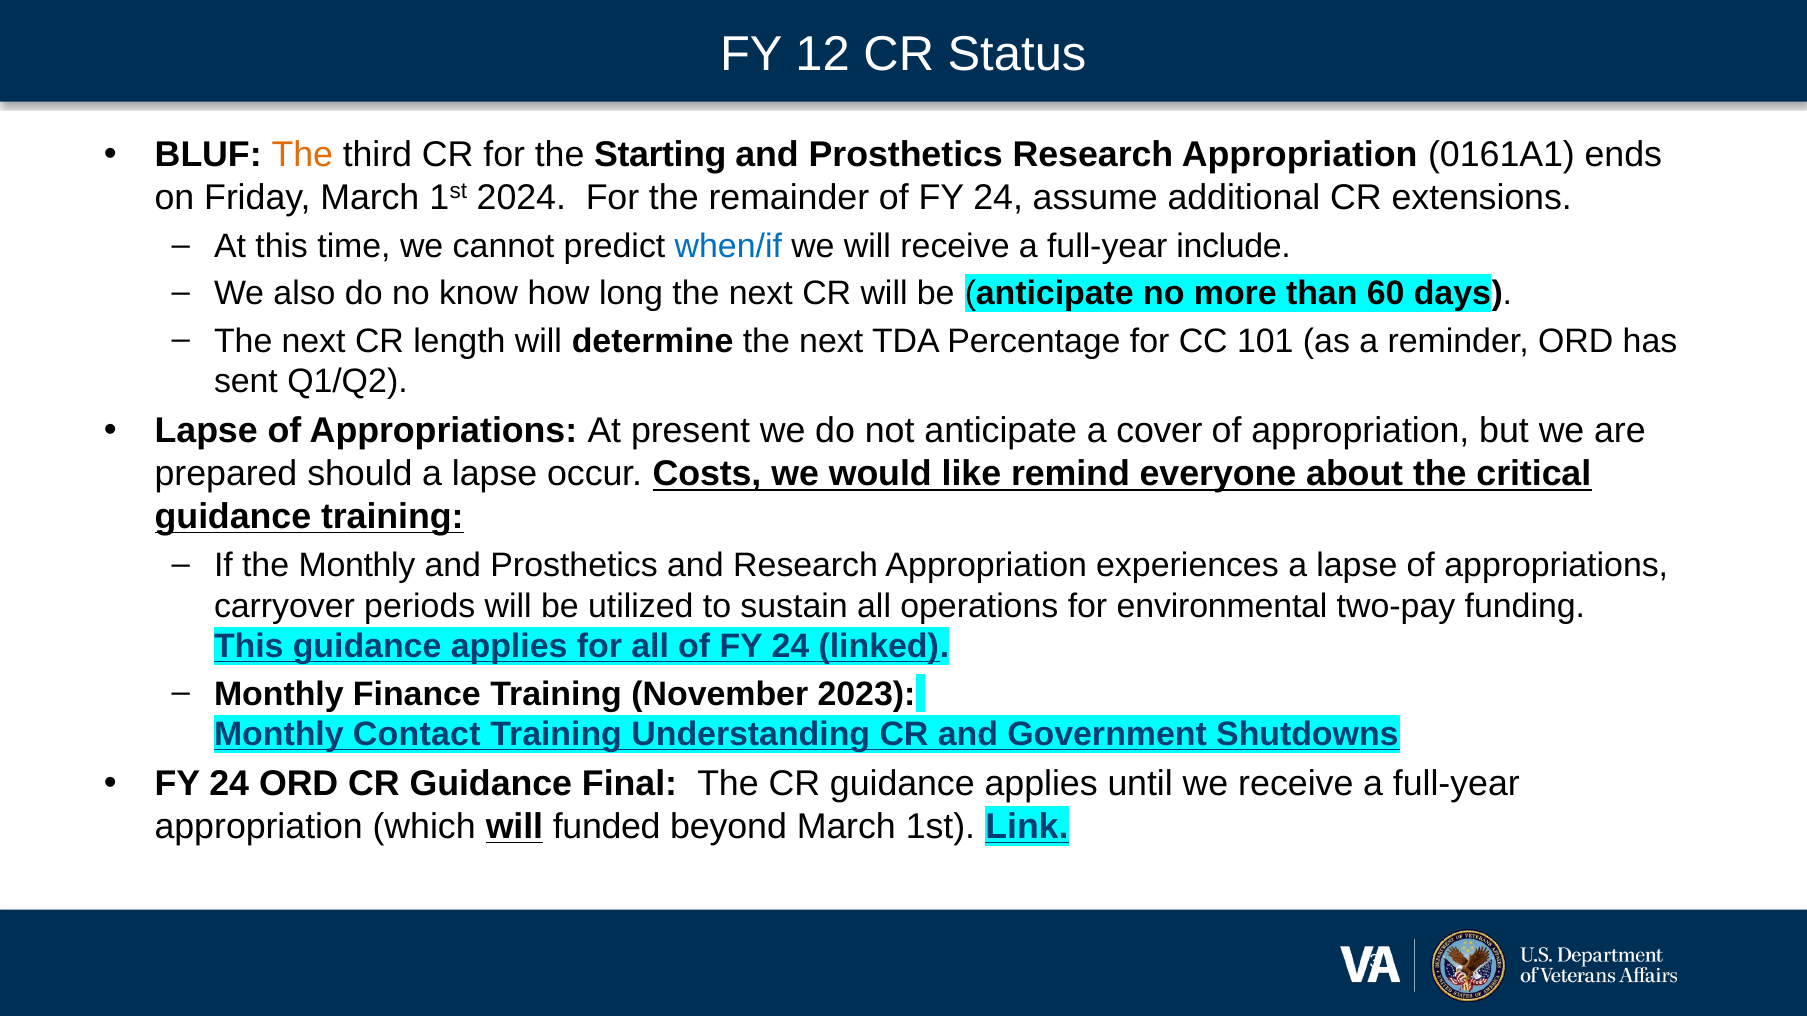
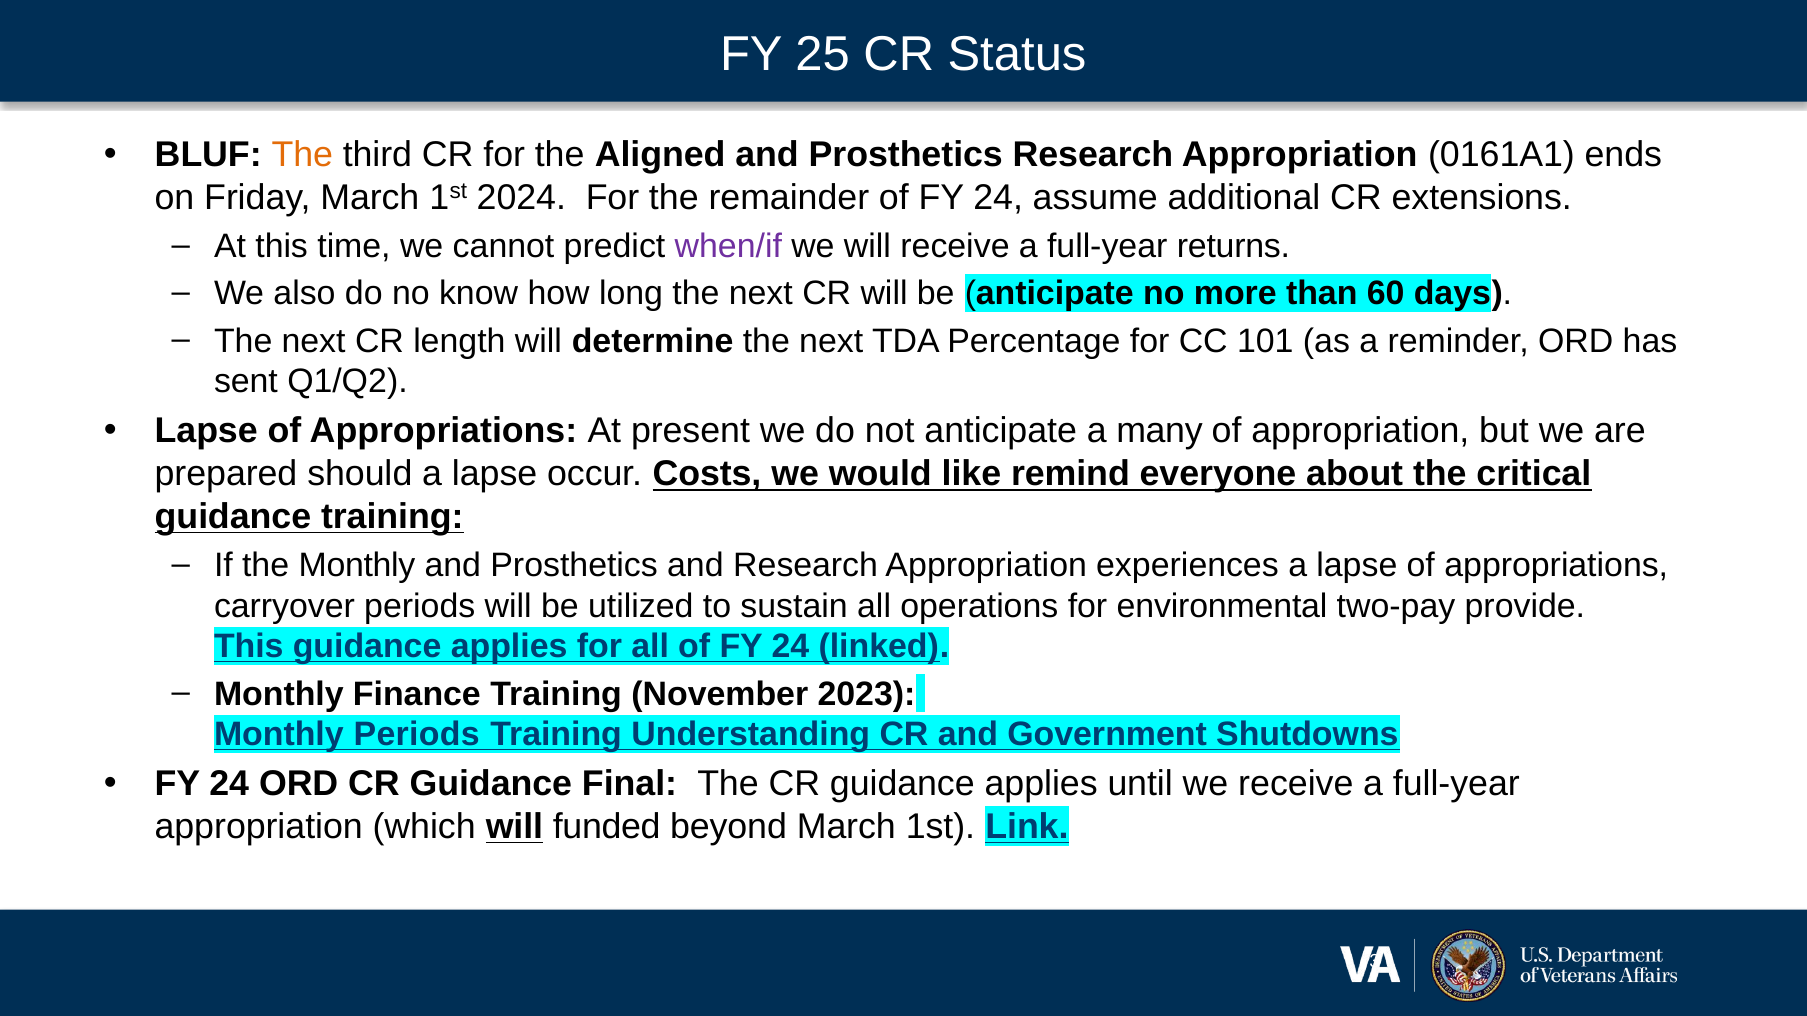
12: 12 -> 25
Starting: Starting -> Aligned
when/if colour: blue -> purple
include: include -> returns
cover: cover -> many
funding: funding -> provide
Monthly Contact: Contact -> Periods
